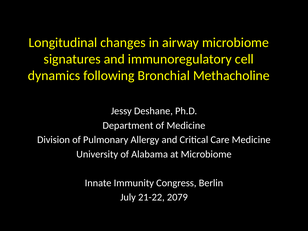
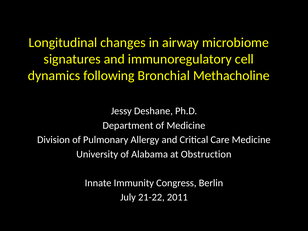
at Microbiome: Microbiome -> Obstruction
2079: 2079 -> 2011
